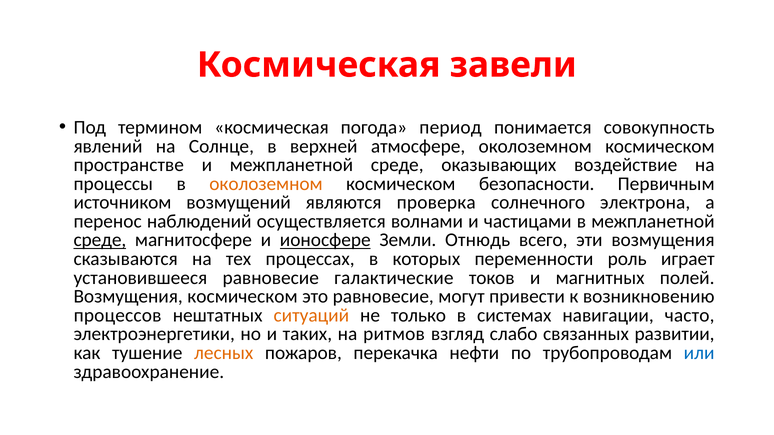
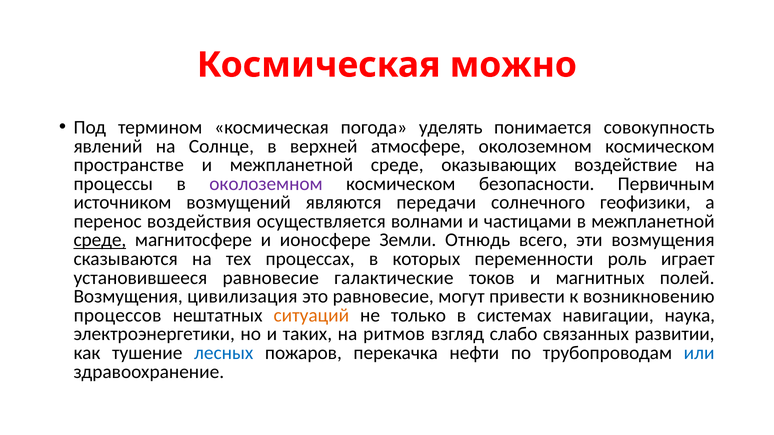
завели: завели -> можно
период: период -> уделять
околоземном at (266, 184) colour: orange -> purple
проверка: проверка -> передачи
электрона: электрона -> геофизики
наблюдений: наблюдений -> воздействия
ионосфере underline: present -> none
Возмущения космическом: космическом -> цивилизация
часто: часто -> наука
лесных colour: orange -> blue
